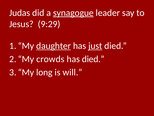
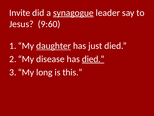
Judas: Judas -> Invite
9:29: 9:29 -> 9:60
just underline: present -> none
crowds: crowds -> disease
died at (93, 59) underline: none -> present
will: will -> this
